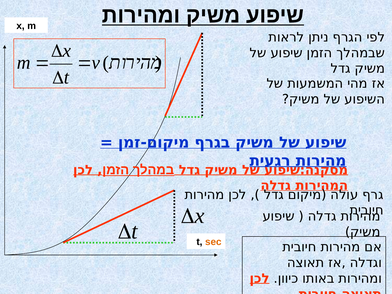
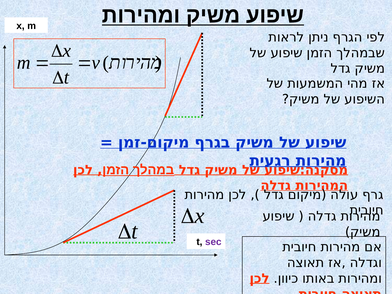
sec colour: orange -> purple
